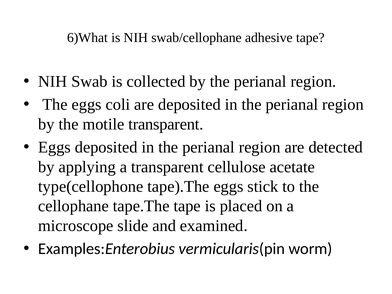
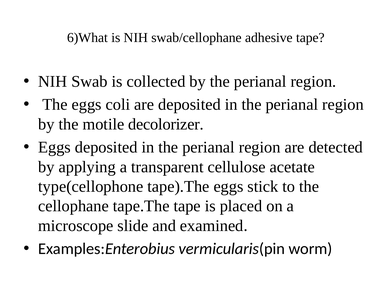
motile transparent: transparent -> decolorizer
